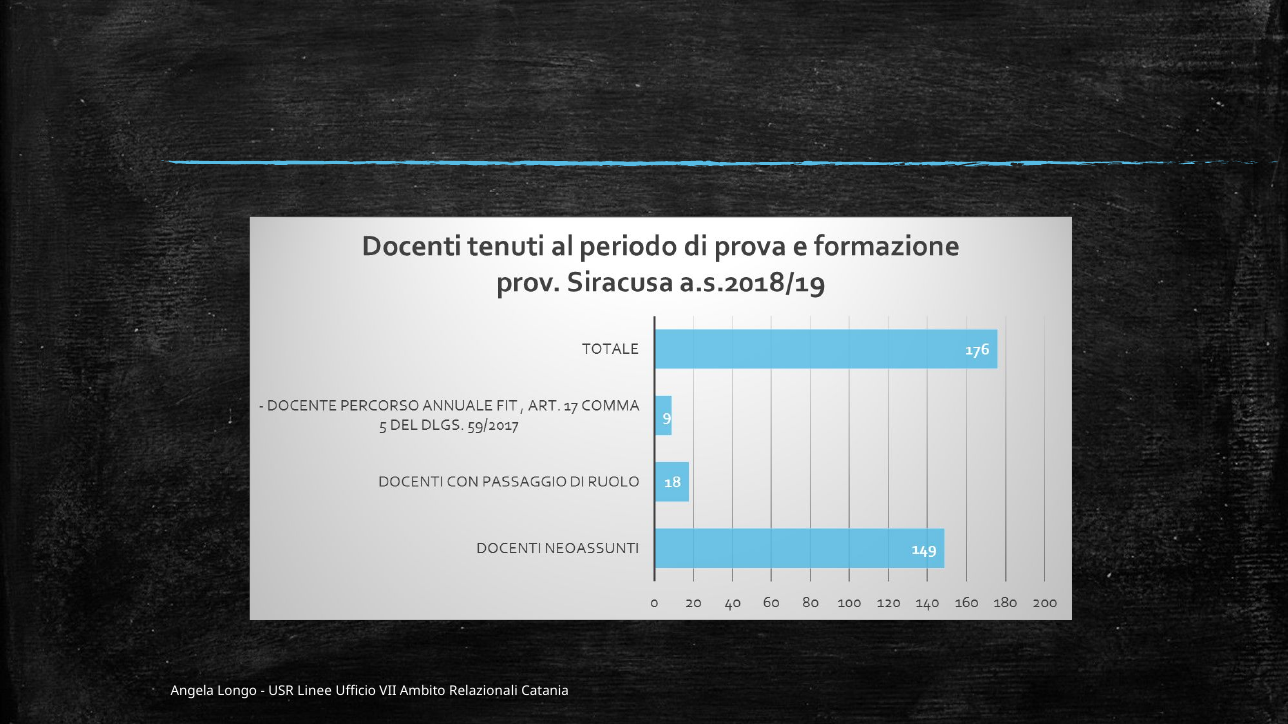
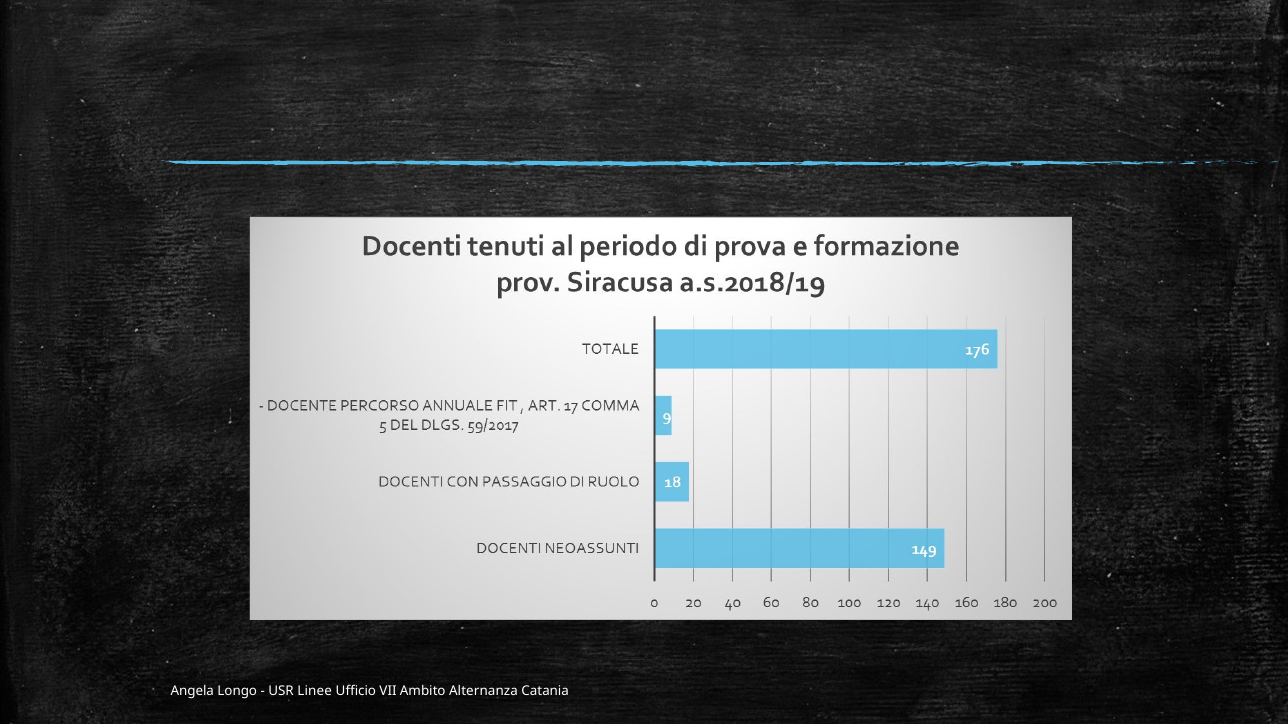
Relazionali: Relazionali -> Alternanza
